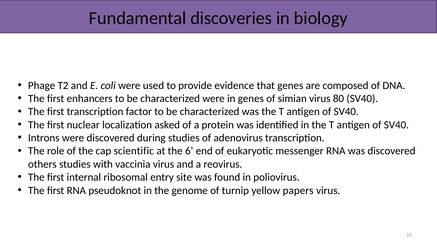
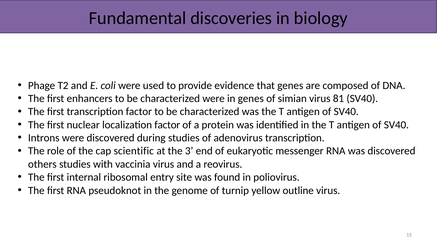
80: 80 -> 81
localization asked: asked -> factor
6: 6 -> 3
papers: papers -> outline
